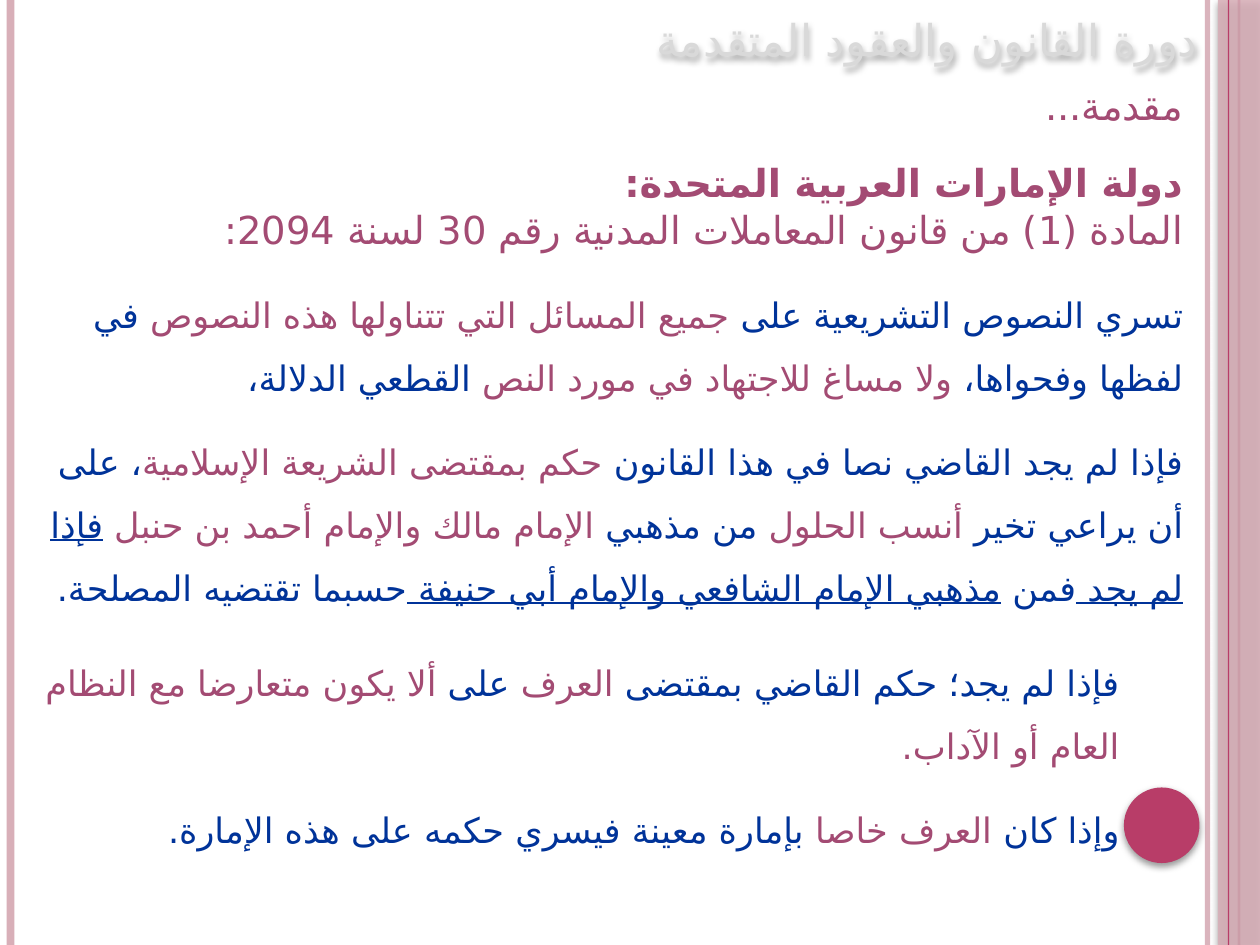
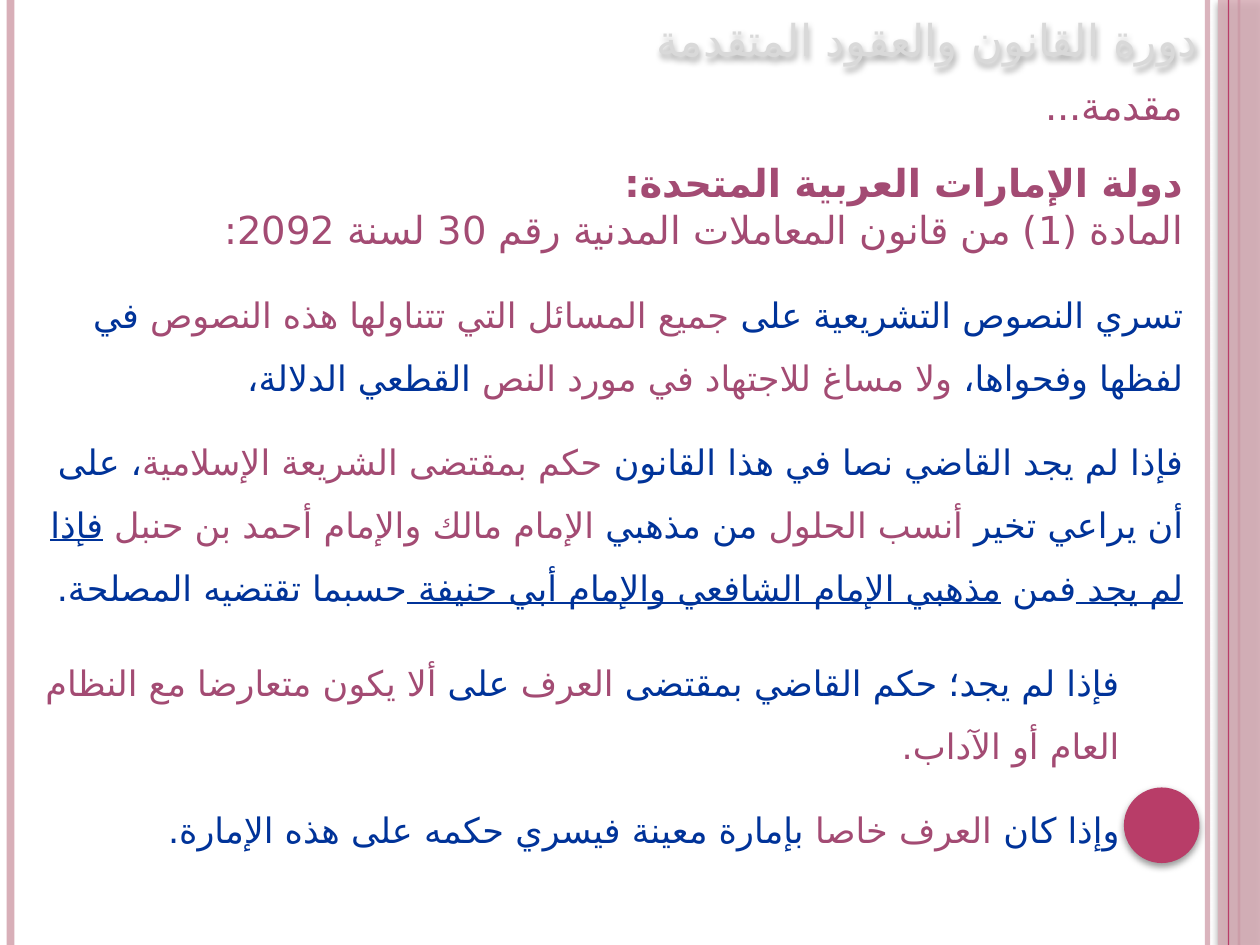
2094: 2094 -> 2092
